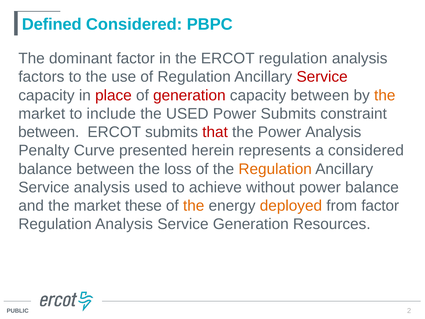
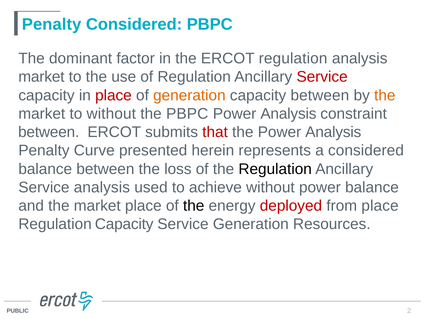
Defined at (52, 24): Defined -> Penalty
factors at (41, 77): factors -> market
generation at (189, 95) colour: red -> orange
to include: include -> without
the USED: USED -> PBPC
Submits at (288, 114): Submits -> Analysis
Regulation at (275, 169) colour: orange -> black
market these: these -> place
the at (194, 206) colour: orange -> black
deployed colour: orange -> red
from factor: factor -> place
Analysis at (124, 224): Analysis -> Capacity
